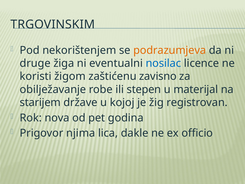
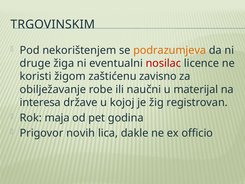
nosilac colour: blue -> red
stepen: stepen -> naučni
starijem: starijem -> interesa
nova: nova -> maja
njima: njima -> novih
